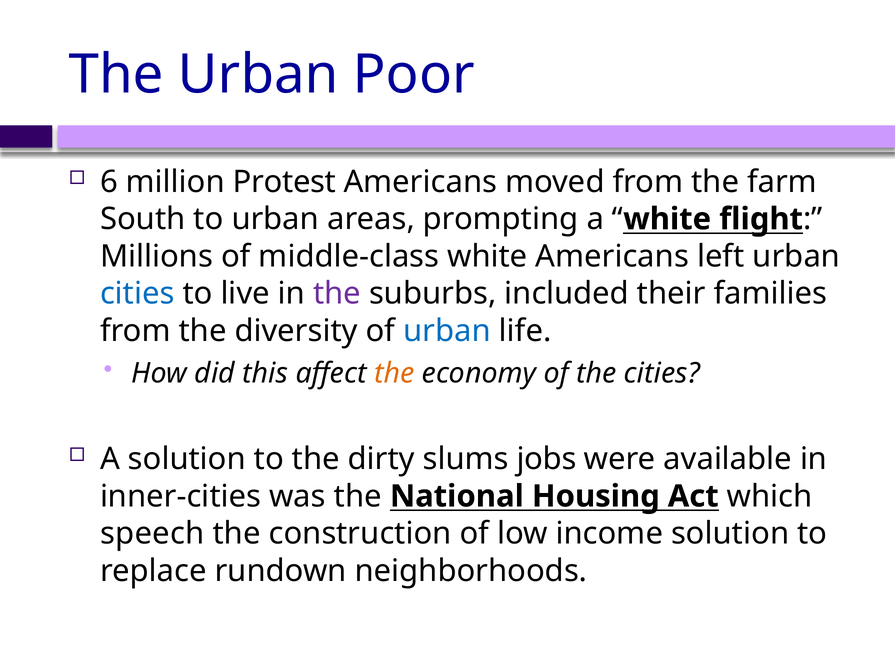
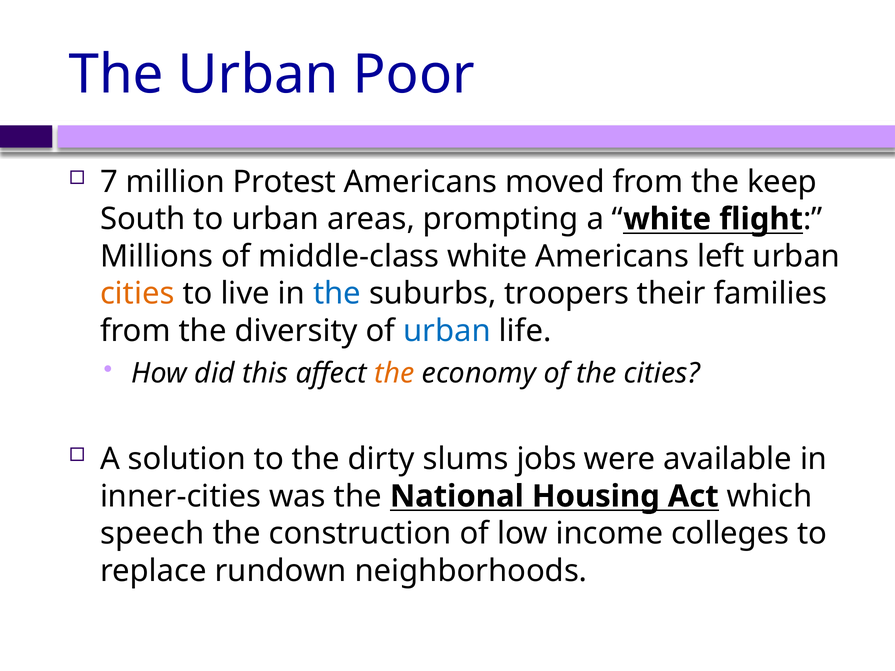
6: 6 -> 7
farm: farm -> keep
cities at (137, 294) colour: blue -> orange
the at (337, 294) colour: purple -> blue
included: included -> troopers
income solution: solution -> colleges
